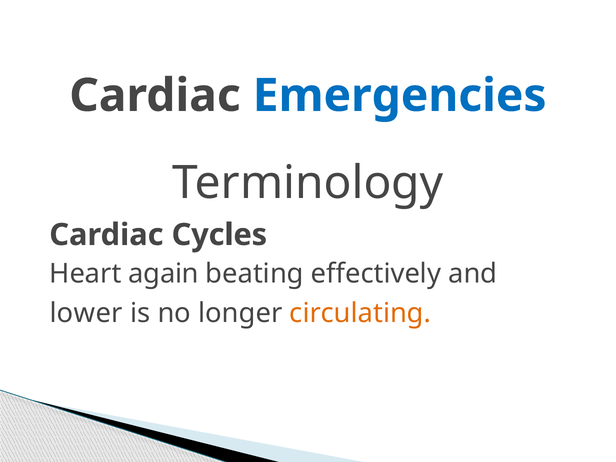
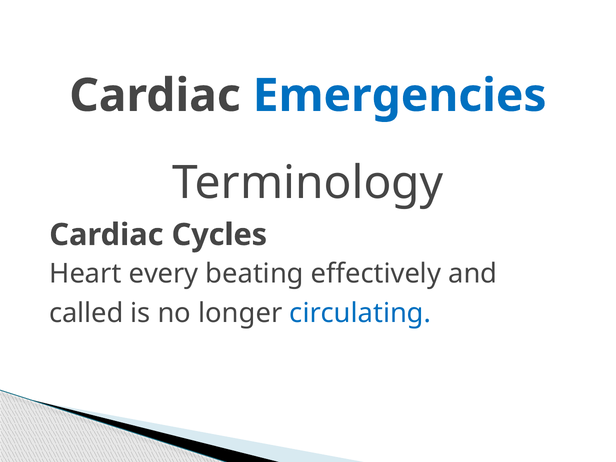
again: again -> every
lower: lower -> called
circulating colour: orange -> blue
